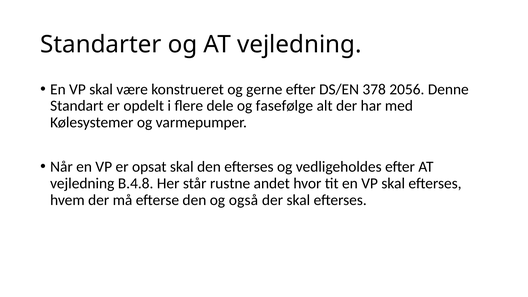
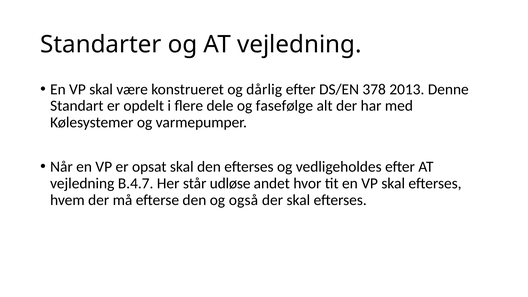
gerne: gerne -> dårlig
2056: 2056 -> 2013
B.4.8: B.4.8 -> B.4.7
rustne: rustne -> udløse
